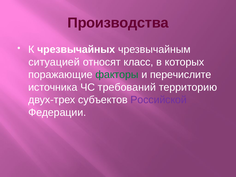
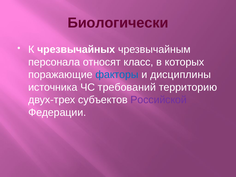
Производства: Производства -> Биологически
ситуацией: ситуацией -> персонала
факторы colour: green -> blue
перечислите: перечислите -> дисциплины
